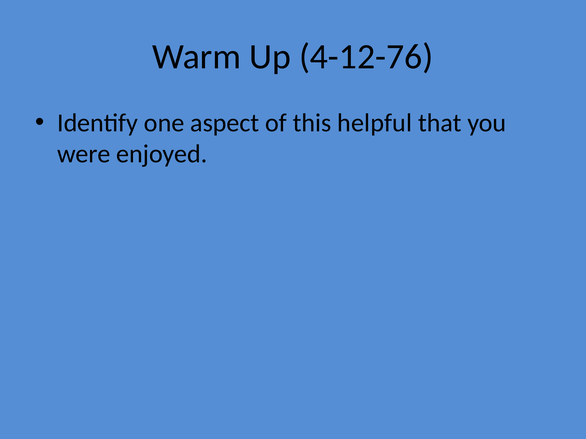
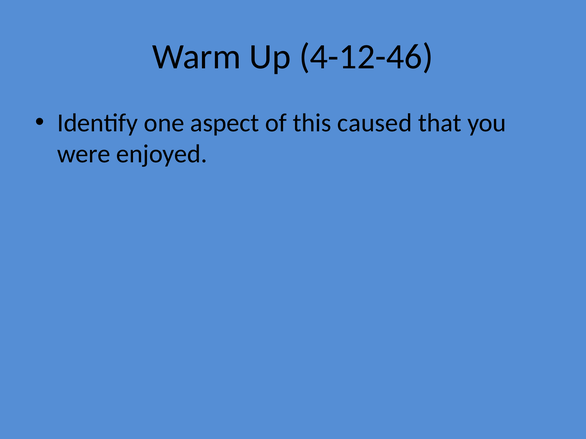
4-12-76: 4-12-76 -> 4-12-46
helpful: helpful -> caused
